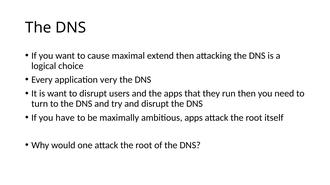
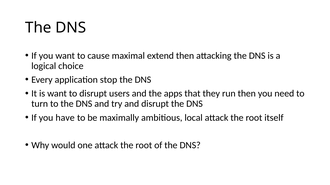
very: very -> stop
ambitious apps: apps -> local
